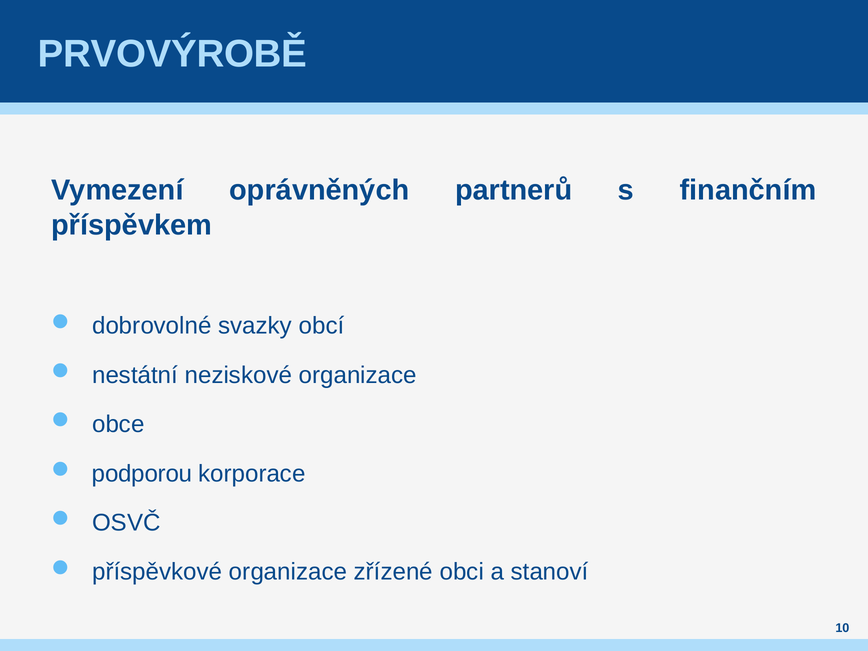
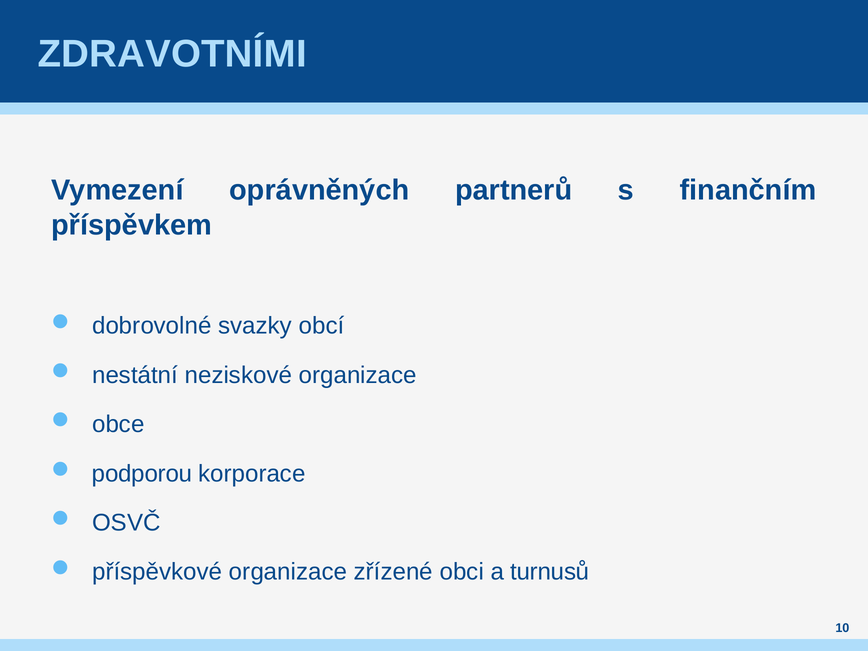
PRVOVÝROBĚ: PRVOVÝROBĚ -> ZDRAVOTNÍMI
stanoví: stanoví -> turnusů
